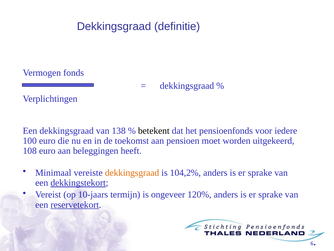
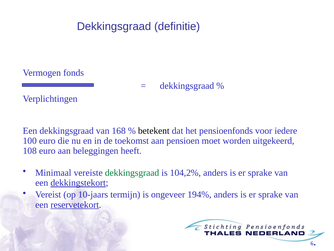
138: 138 -> 168
dekkingsgraad at (132, 172) colour: orange -> green
120%: 120% -> 194%
